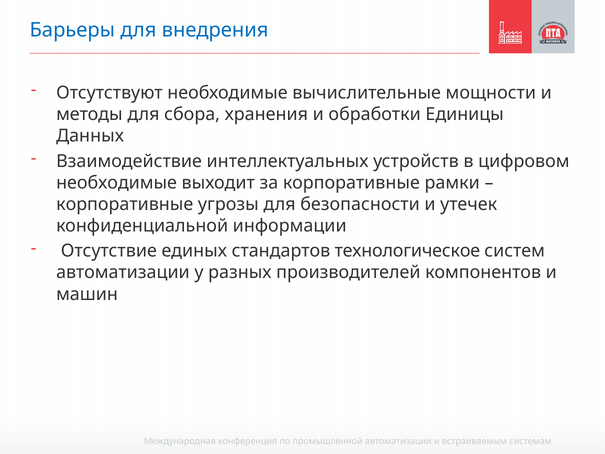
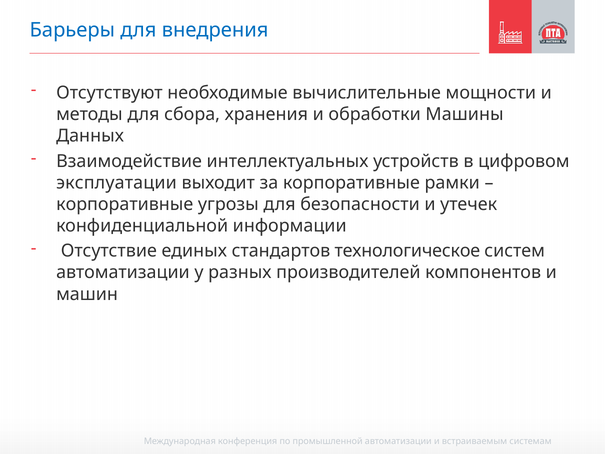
Единицы: Единицы -> Машины
необходимые at (117, 183): необходимые -> эксплуатации
